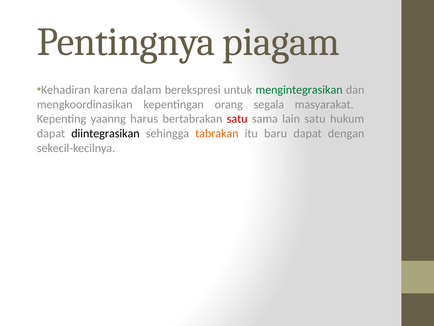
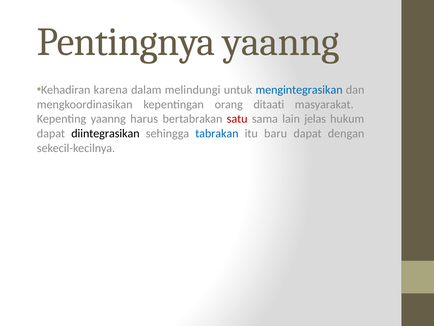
Pentingnya piagam: piagam -> yaanng
berekspresi: berekspresi -> melindungi
mengintegrasikan colour: green -> blue
segala: segala -> ditaati
lain satu: satu -> jelas
tabrakan colour: orange -> blue
